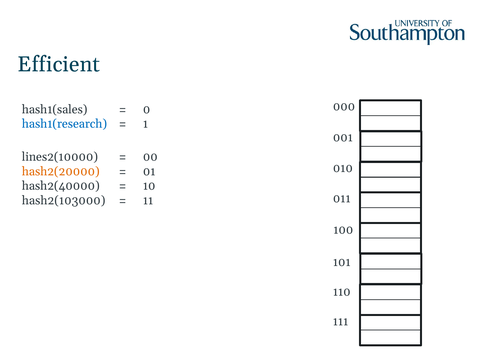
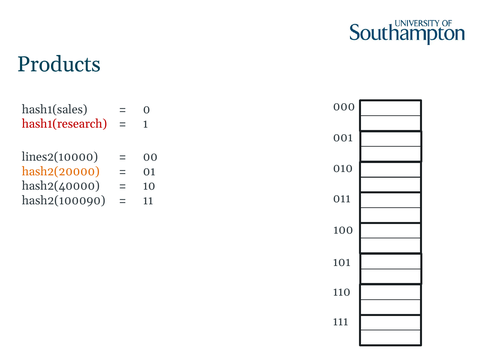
Efficient: Efficient -> Products
hash1(research colour: blue -> red
hash2(103000: hash2(103000 -> hash2(100090
